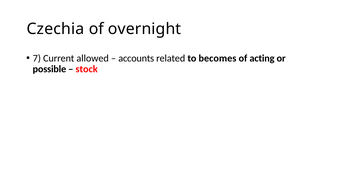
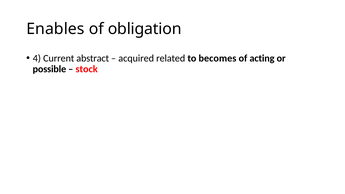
Czechia: Czechia -> Enables
overnight: overnight -> obligation
7: 7 -> 4
allowed: allowed -> abstract
accounts: accounts -> acquired
